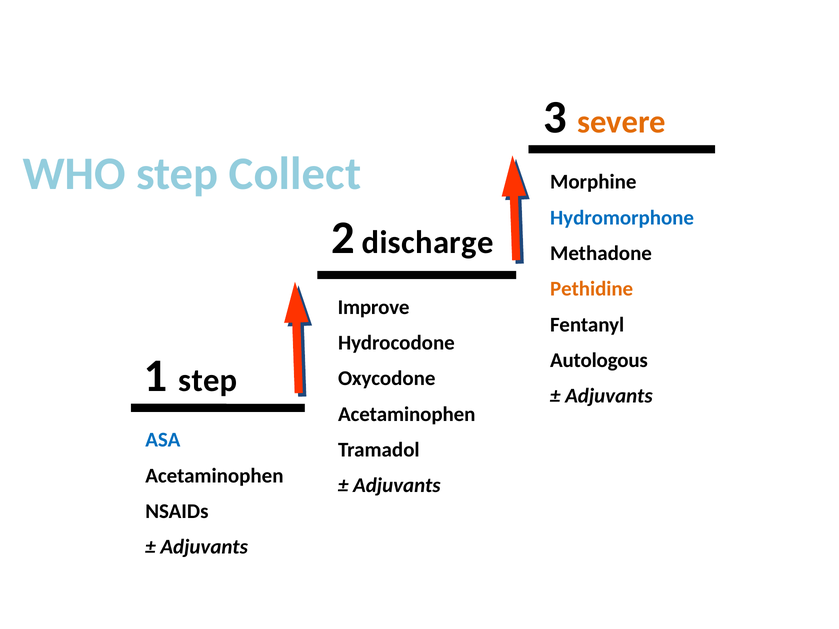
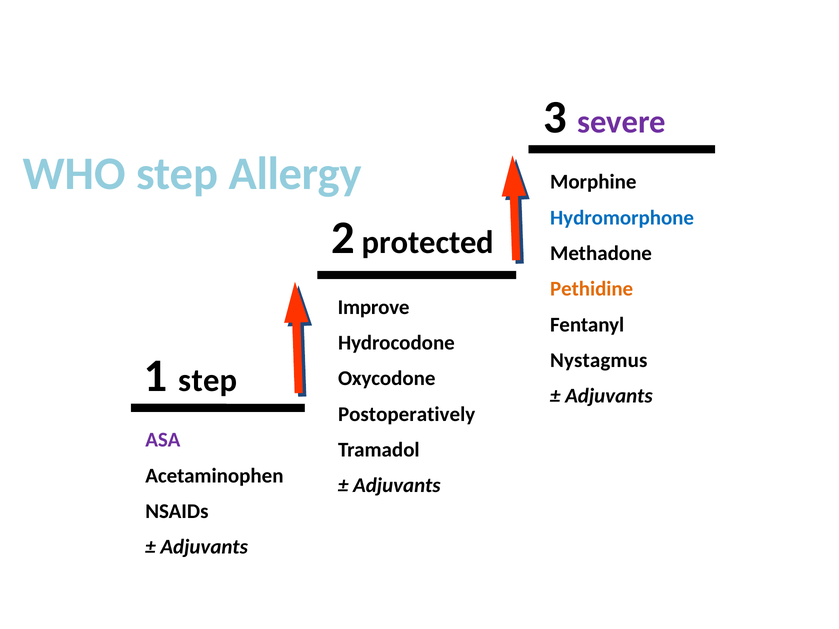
severe colour: orange -> purple
Collect: Collect -> Allergy
discharge: discharge -> protected
Autologous: Autologous -> Nystagmus
Acetaminophen at (407, 414): Acetaminophen -> Postoperatively
ASA colour: blue -> purple
